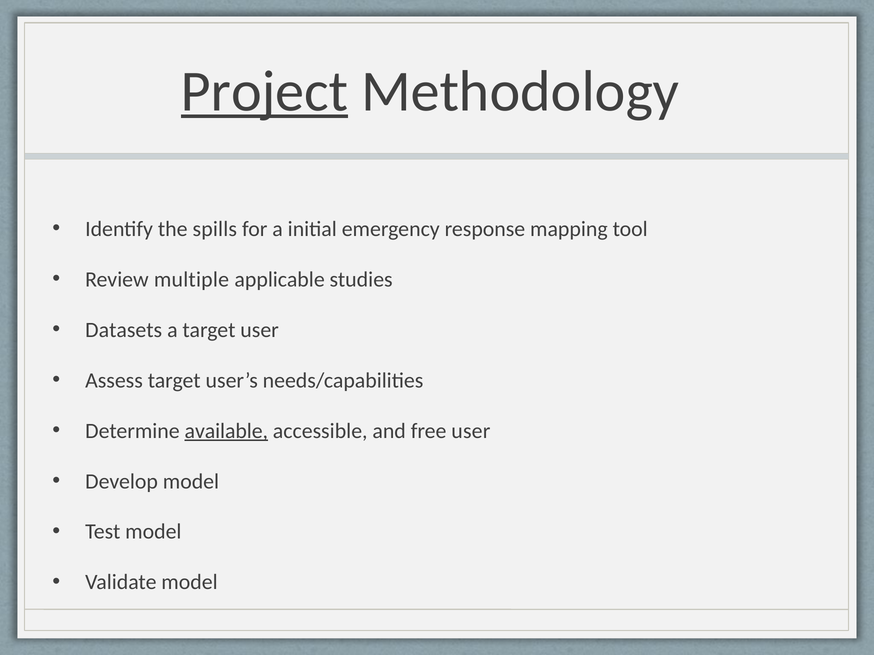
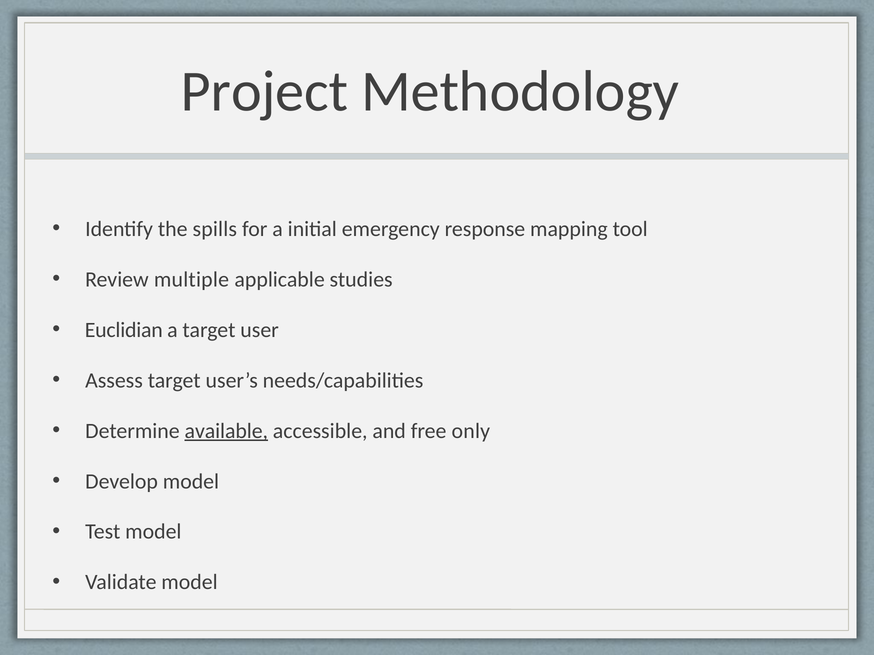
Project underline: present -> none
Datasets: Datasets -> Euclidian
free user: user -> only
